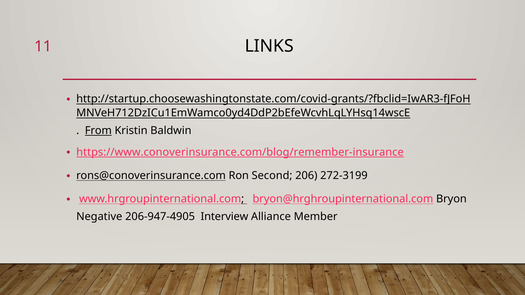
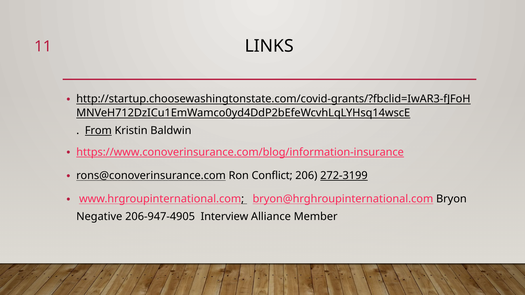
https://www.conoverinsurance.com/blog/remember-insurance: https://www.conoverinsurance.com/blog/remember-insurance -> https://www.conoverinsurance.com/blog/information-insurance
Second: Second -> Conflict
272-3199 underline: none -> present
